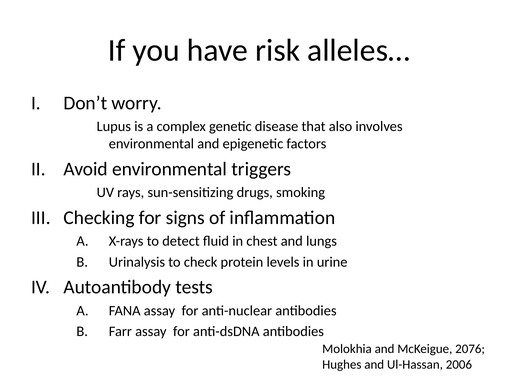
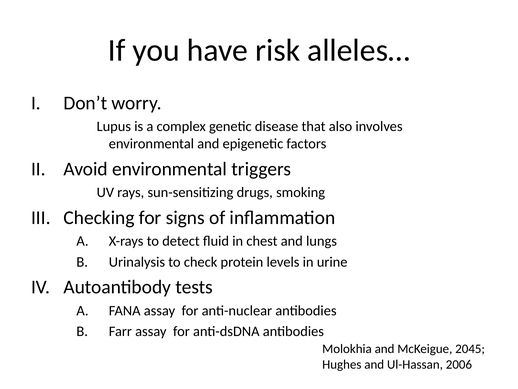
2076: 2076 -> 2045
